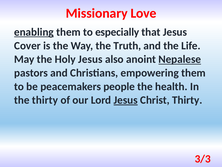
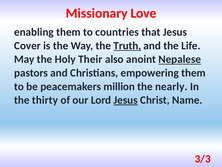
enabling underline: present -> none
especially: especially -> countries
Truth underline: none -> present
Holy Jesus: Jesus -> Their
people: people -> million
health: health -> nearly
Christ Thirty: Thirty -> Name
